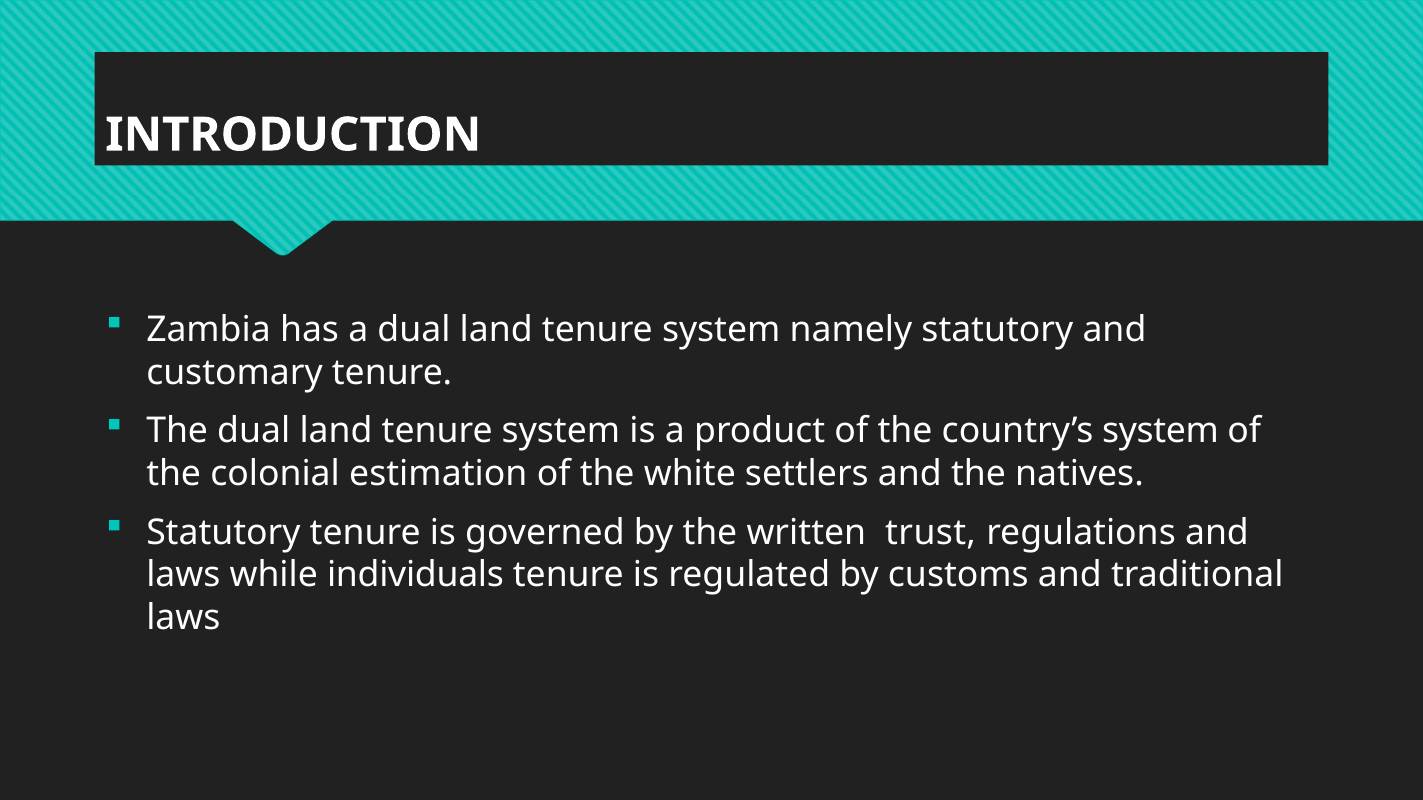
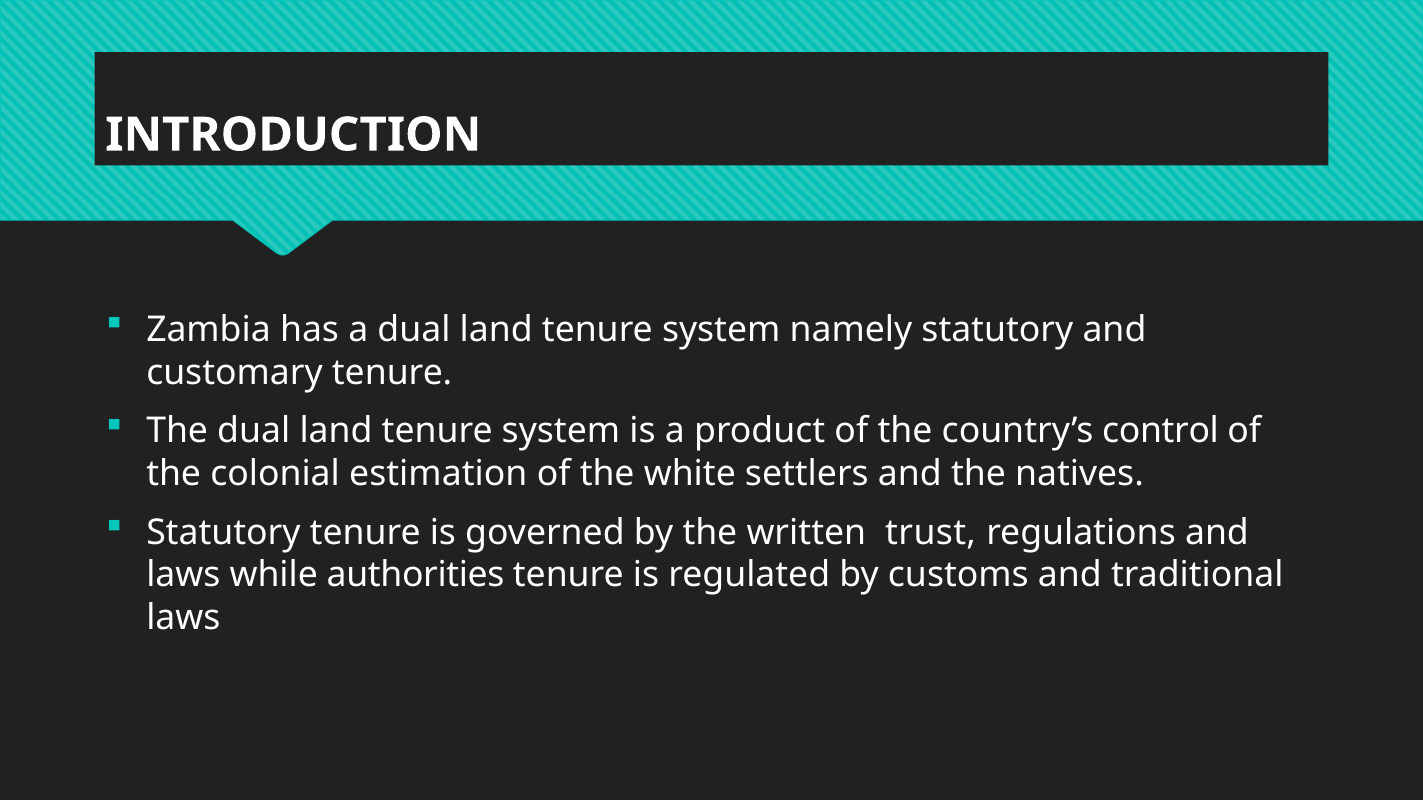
country’s system: system -> control
individuals: individuals -> authorities
